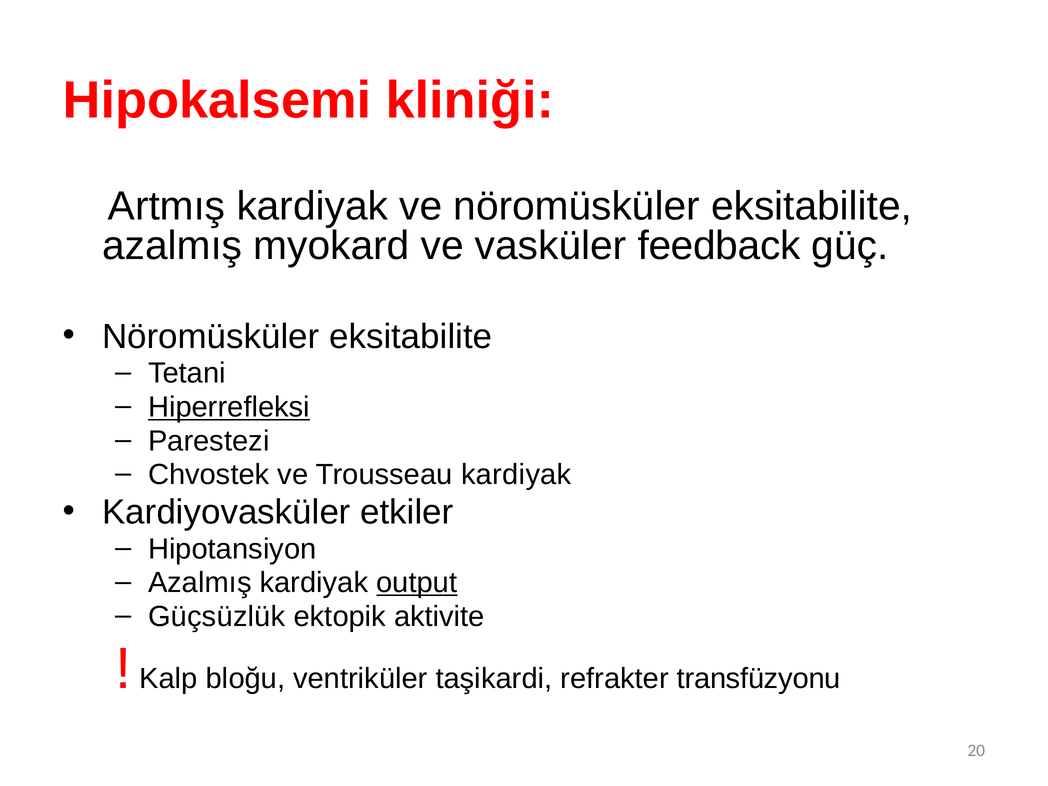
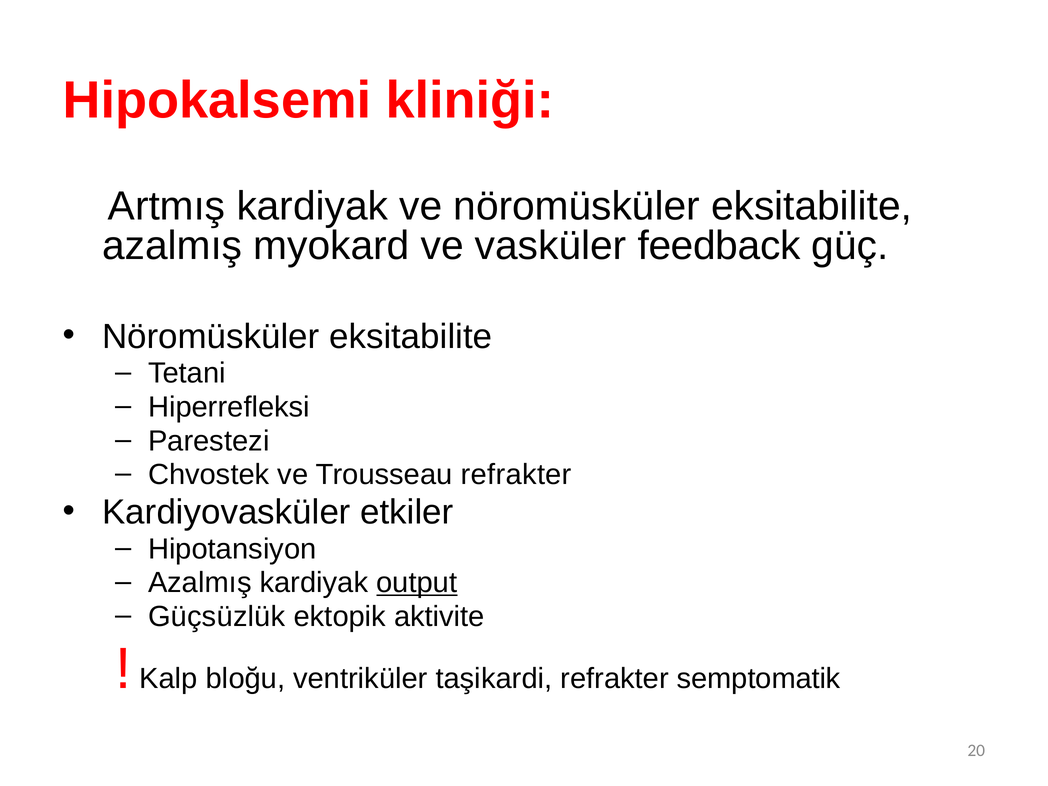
Hiperrefleksi underline: present -> none
Trousseau kardiyak: kardiyak -> refrakter
transfüzyonu: transfüzyonu -> semptomatik
